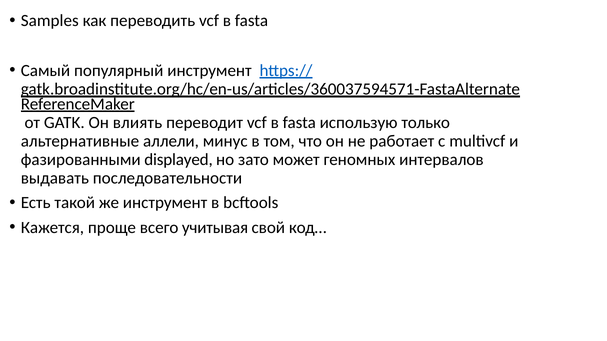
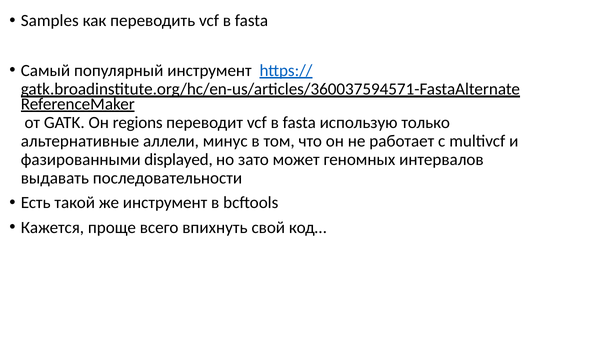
влиять: влиять -> regions
учитывая: учитывая -> впихнуть
